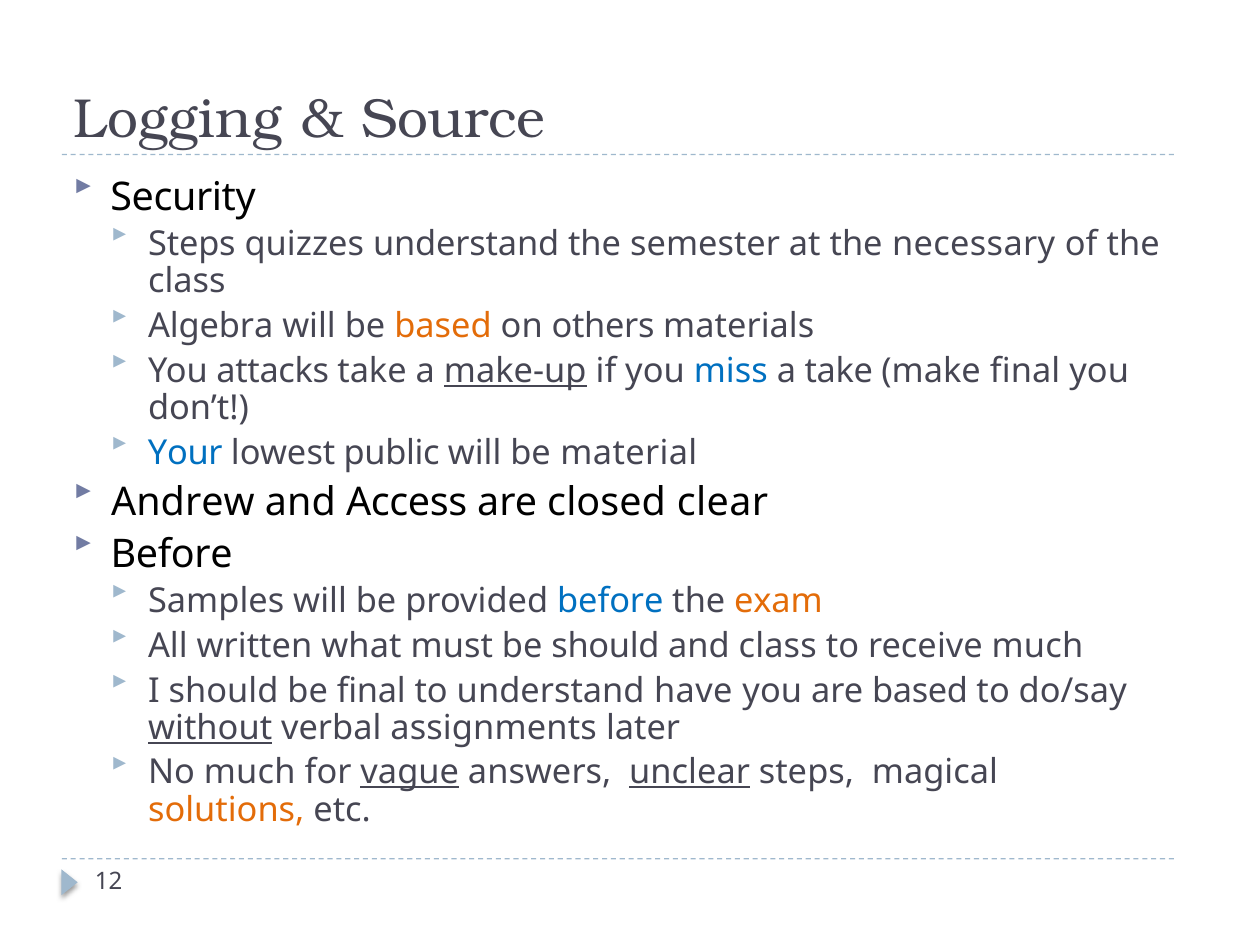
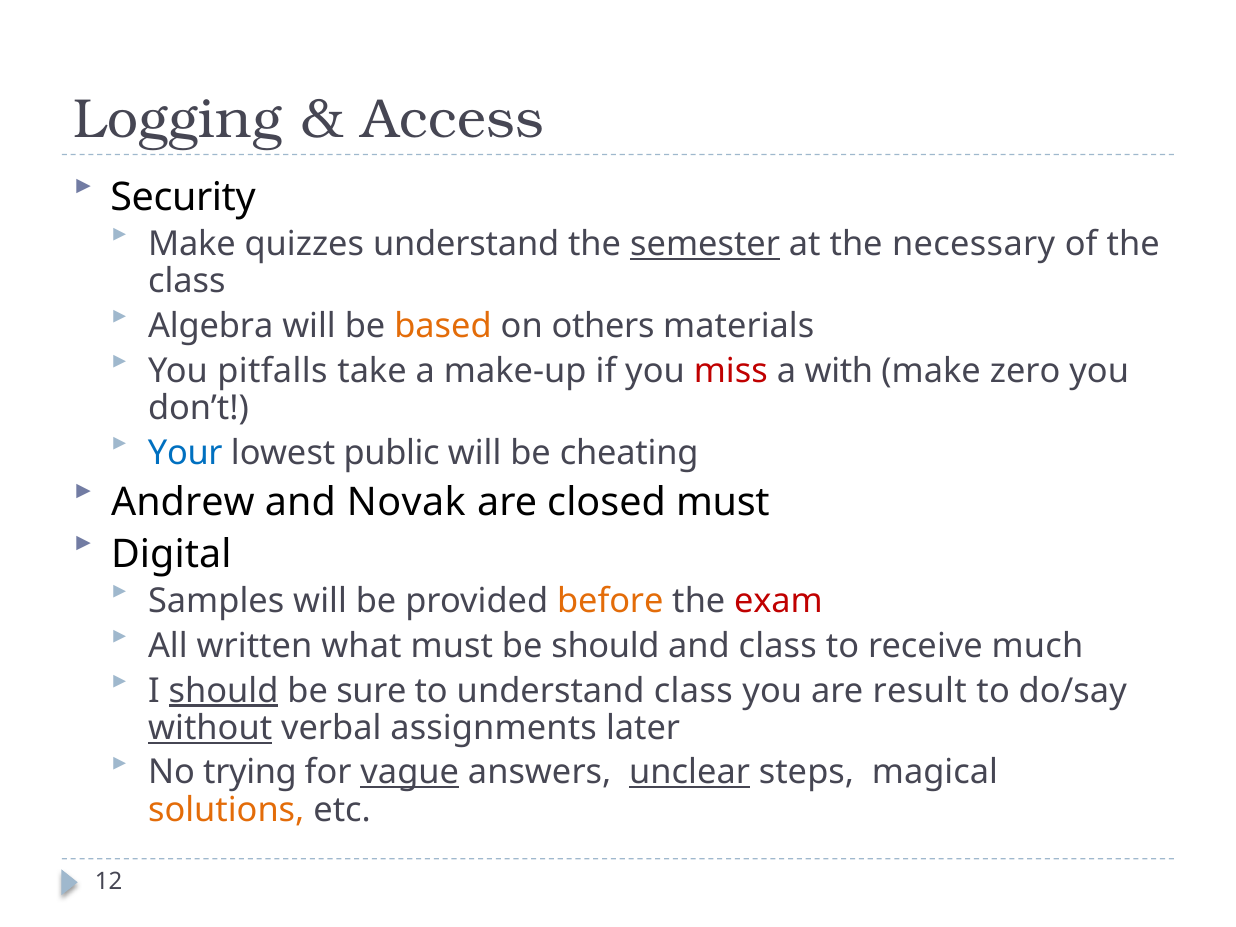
Source: Source -> Access
Steps at (192, 244): Steps -> Make
semester underline: none -> present
attacks: attacks -> pitfalls
make-up underline: present -> none
miss colour: blue -> red
a take: take -> with
make final: final -> zero
material: material -> cheating
Access: Access -> Novak
closed clear: clear -> must
Before at (172, 554): Before -> Digital
before at (610, 601) colour: blue -> orange
exam colour: orange -> red
should at (224, 691) underline: none -> present
be final: final -> sure
understand have: have -> class
are based: based -> result
No much: much -> trying
